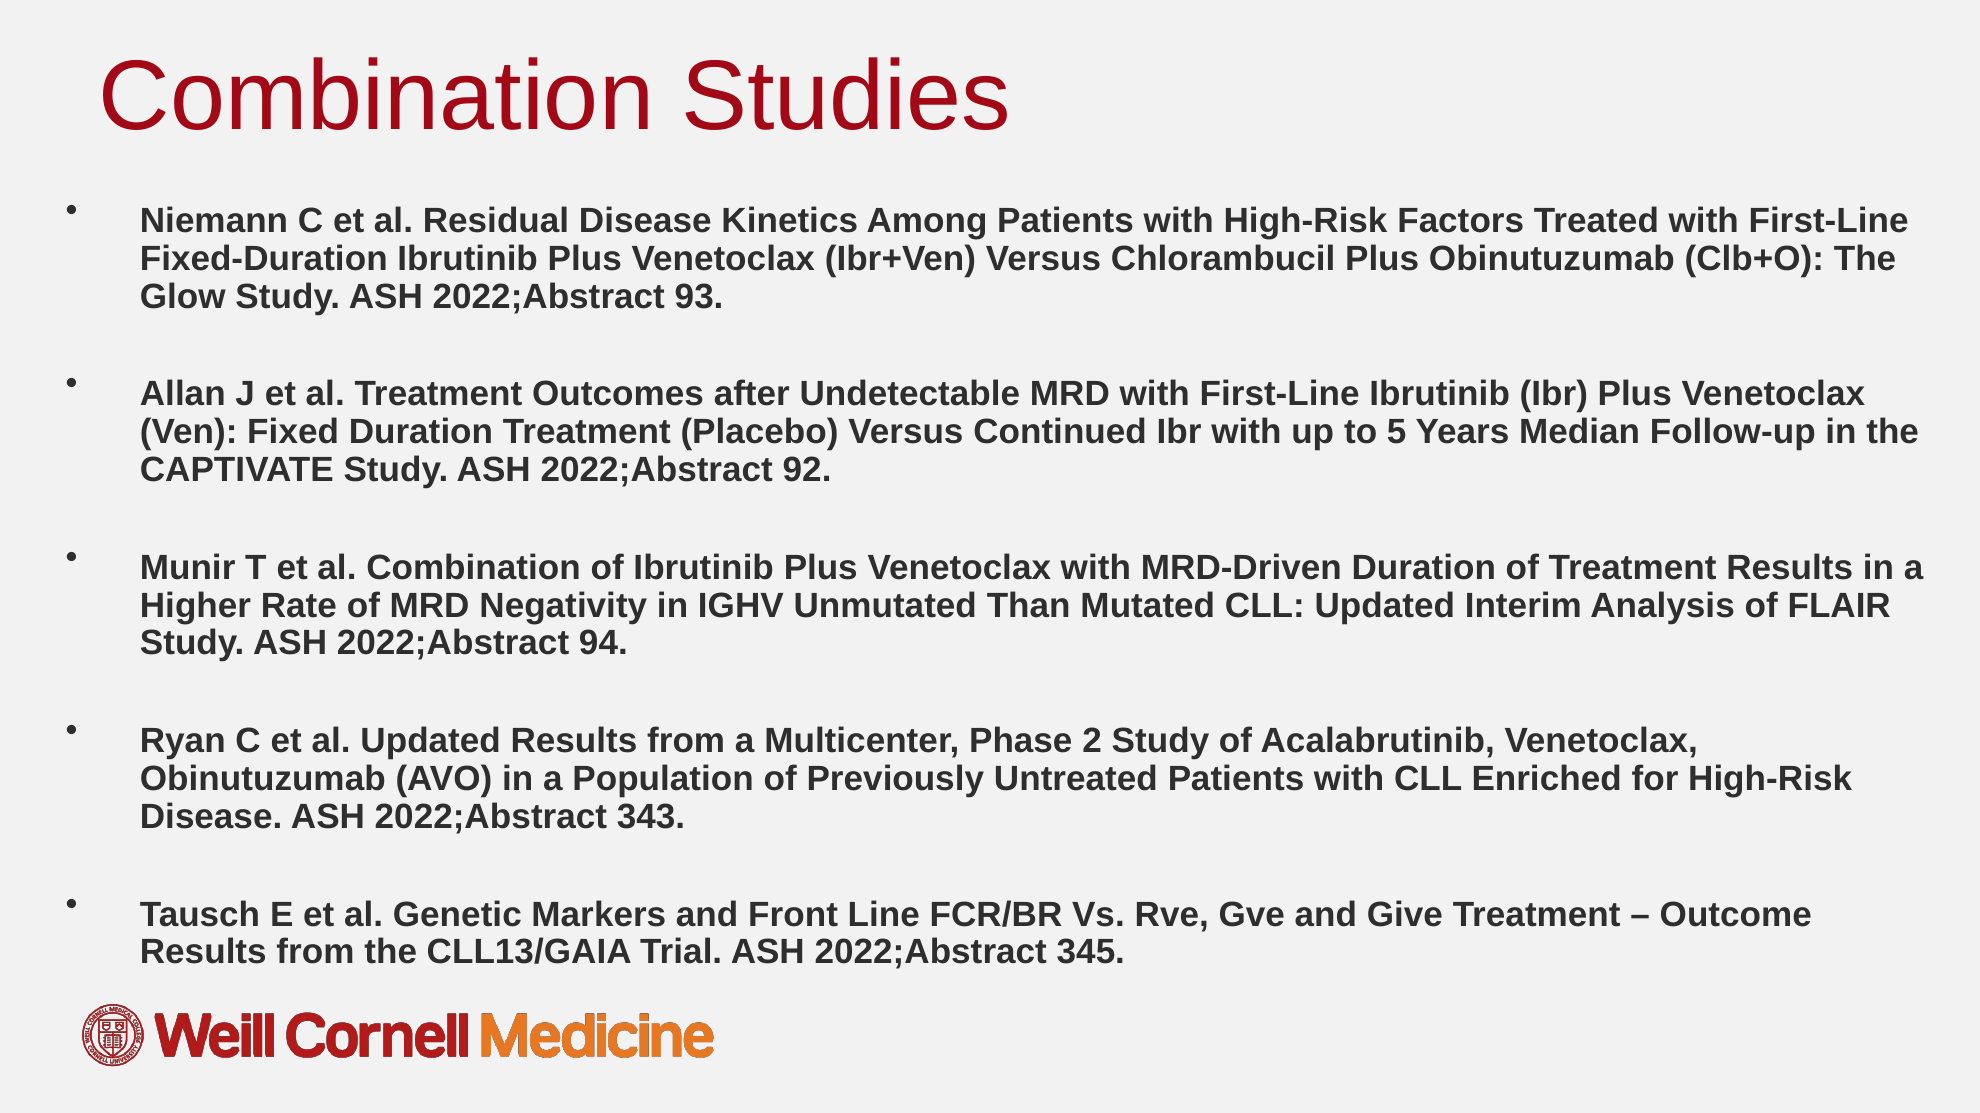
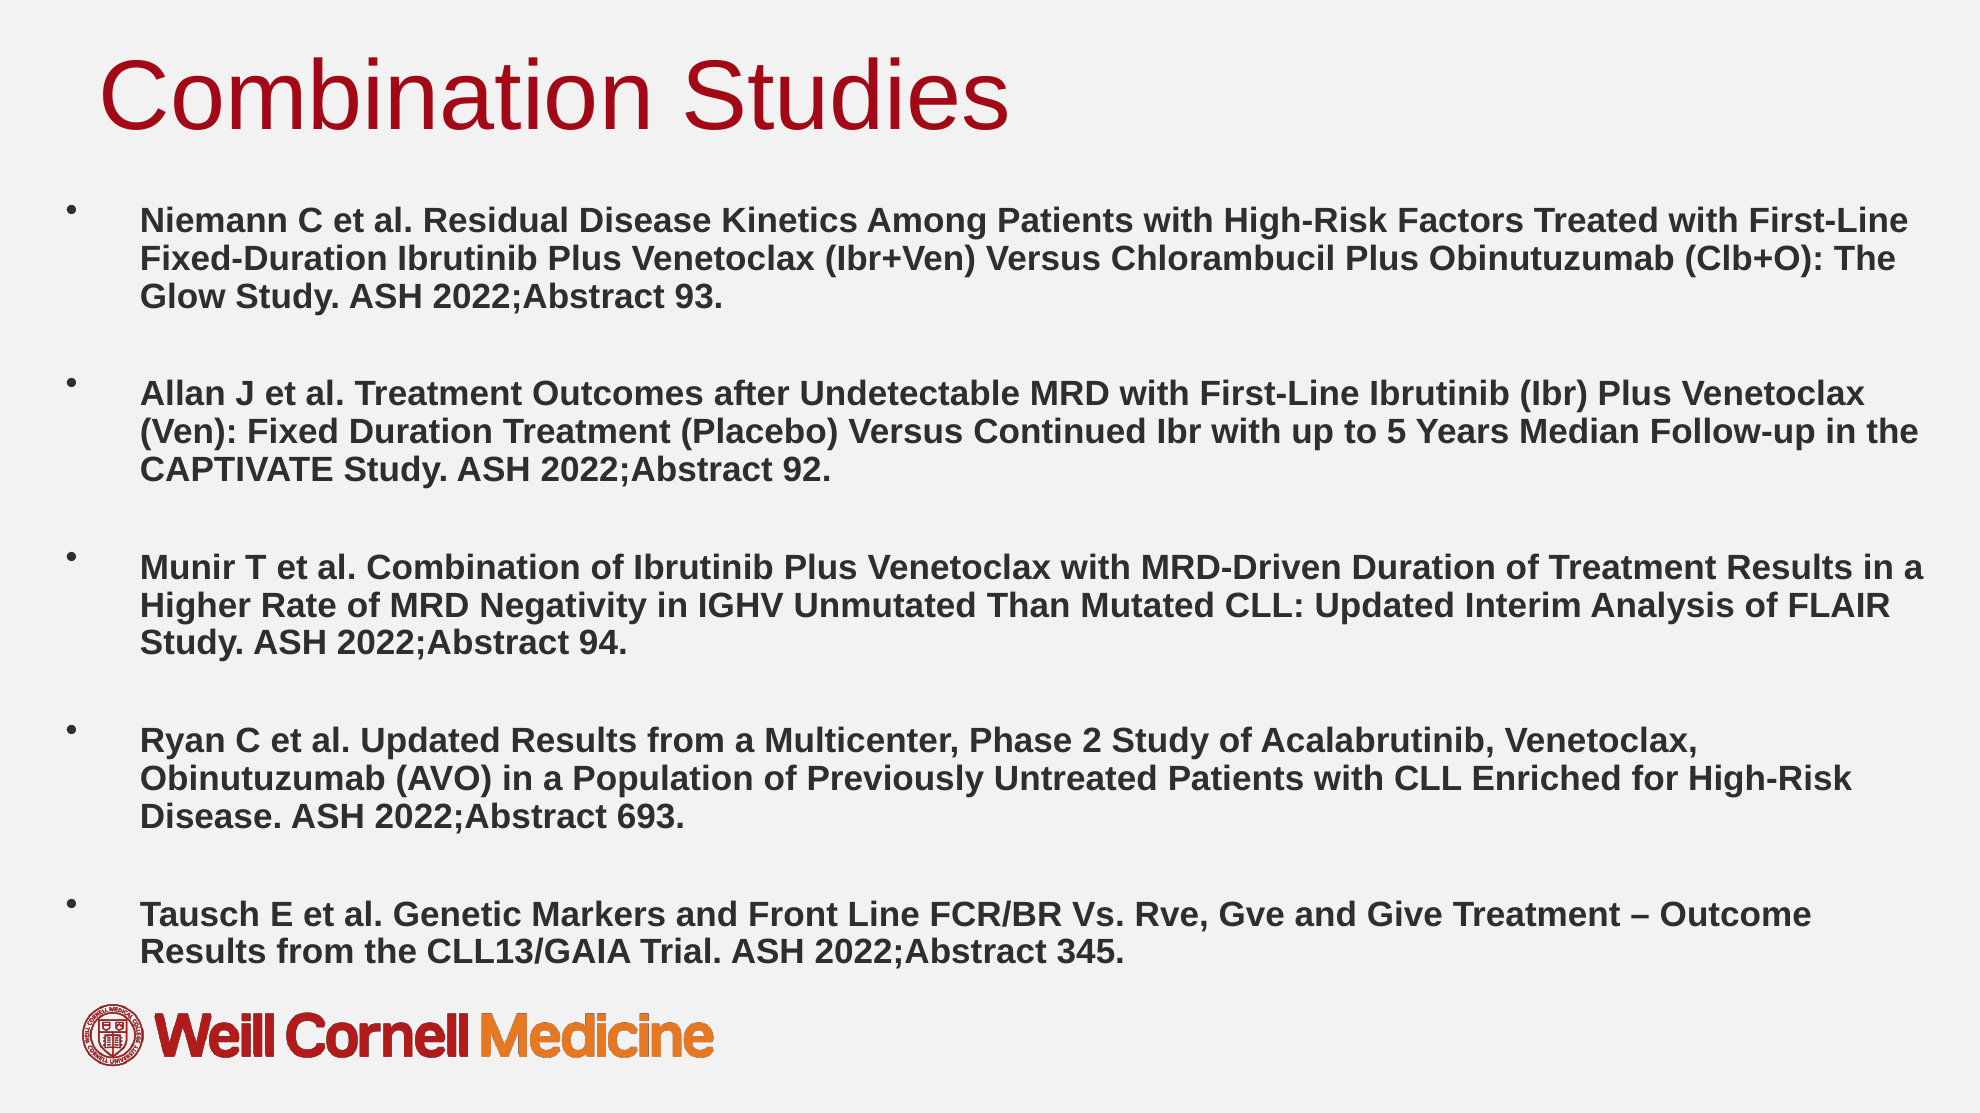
343: 343 -> 693
